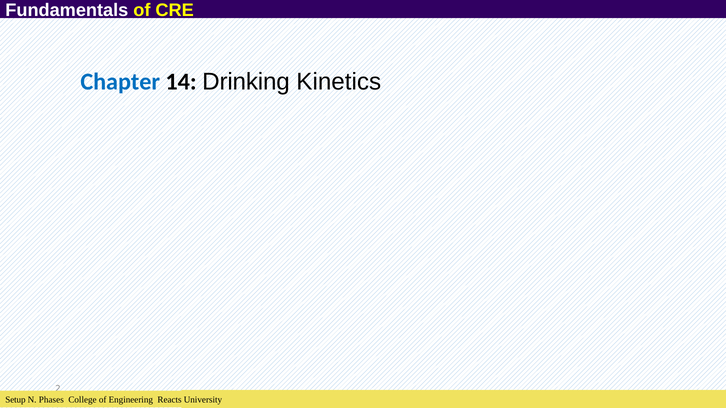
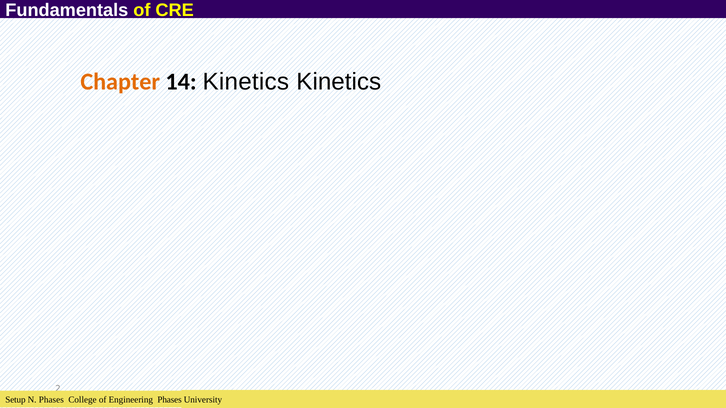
Chapter colour: blue -> orange
14 Drinking: Drinking -> Kinetics
Engineering Reacts: Reacts -> Phases
